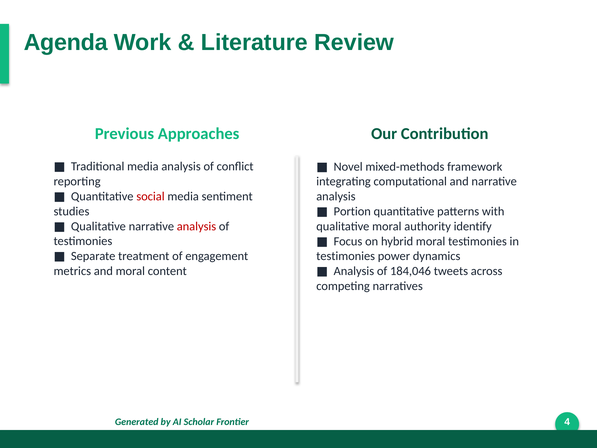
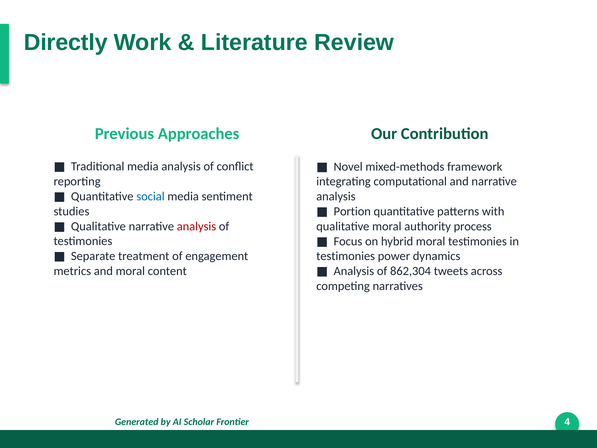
Agenda: Agenda -> Directly
social colour: red -> blue
identify: identify -> process
184,046: 184,046 -> 862,304
